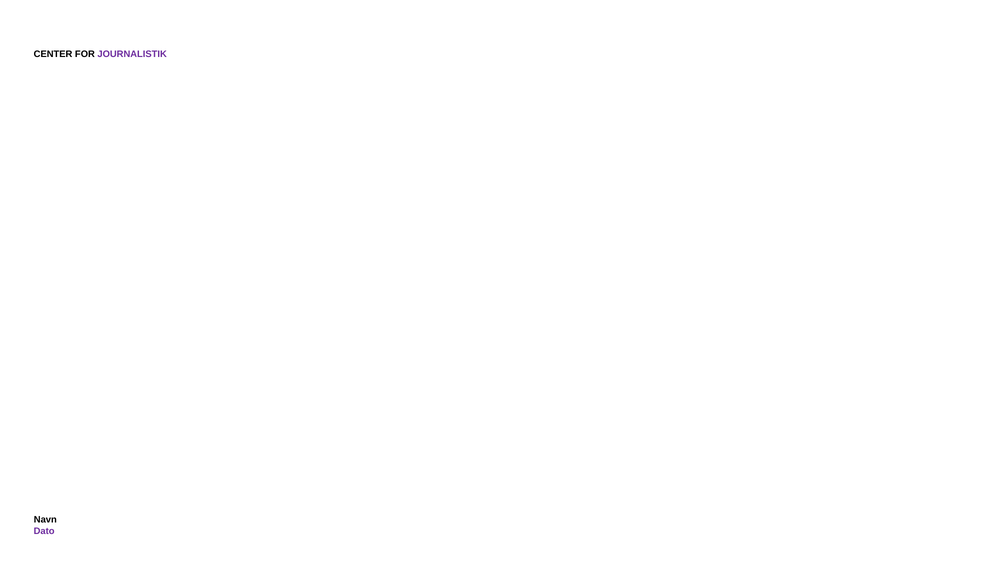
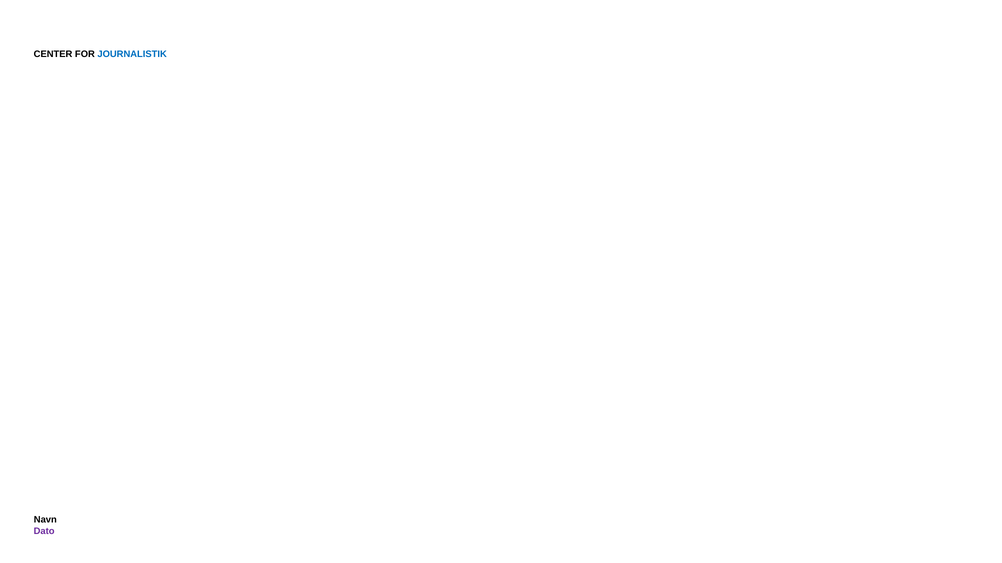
JOURNALISTIK colour: purple -> blue
